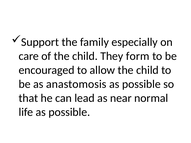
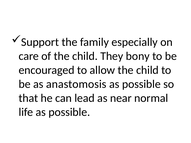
form: form -> bony
